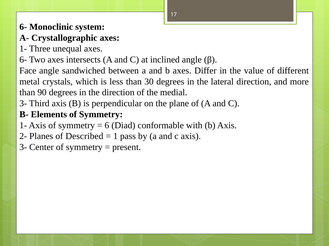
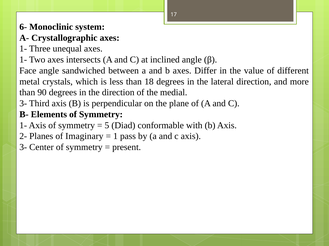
6- at (23, 60): 6- -> 1-
30: 30 -> 18
6: 6 -> 5
Described: Described -> Imaginary
